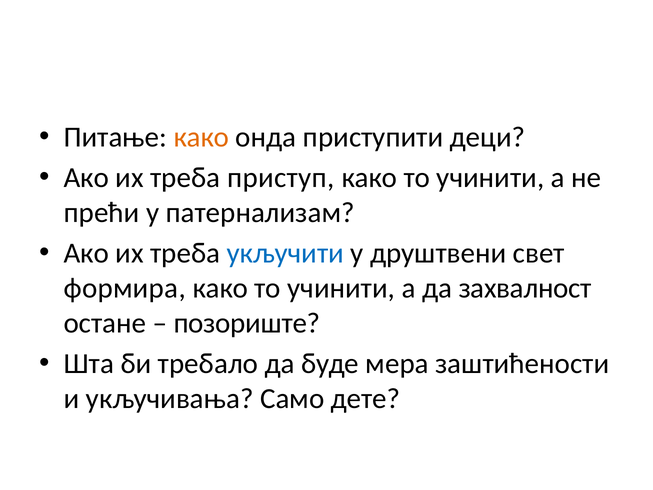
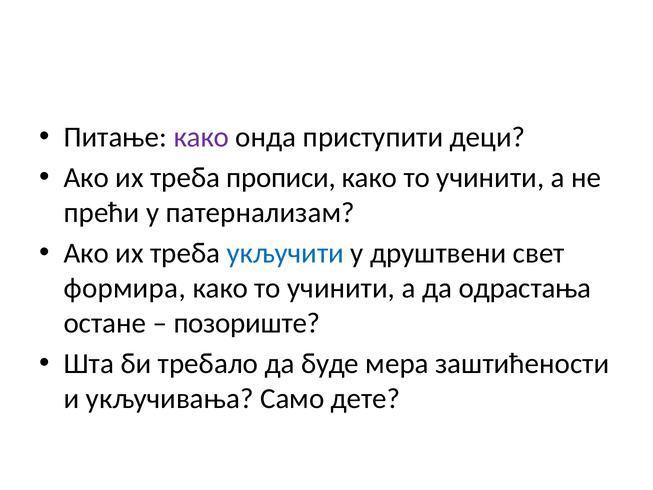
како at (201, 137) colour: orange -> purple
приступ: приступ -> прописи
захвалност: захвалност -> одрастања
